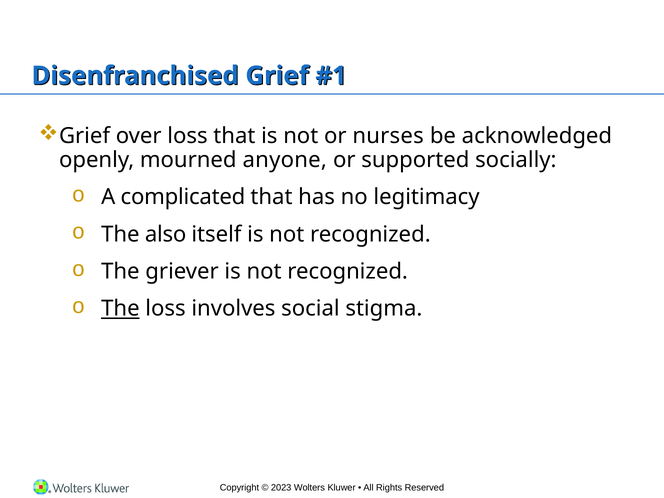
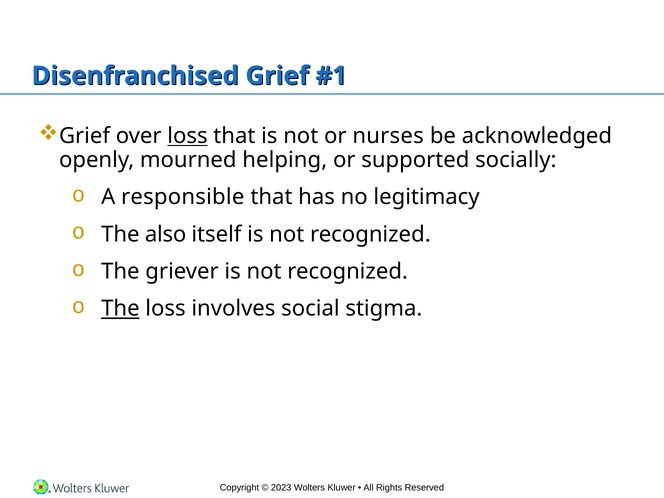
loss at (187, 136) underline: none -> present
anyone: anyone -> helping
complicated: complicated -> responsible
